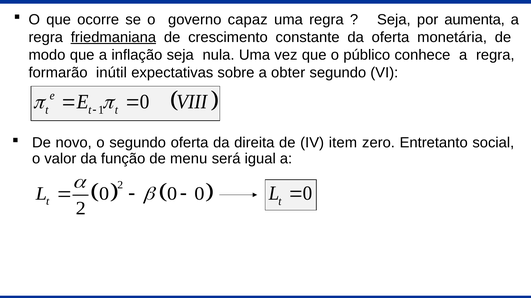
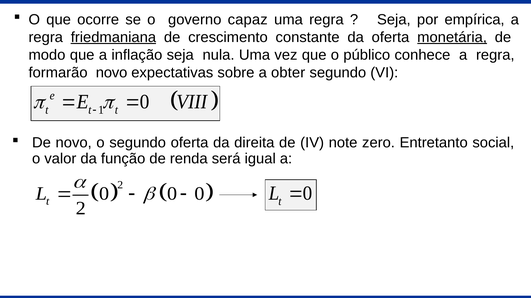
aumenta: aumenta -> empírica
monetária underline: none -> present
formarão inútil: inútil -> novo
item: item -> note
menu: menu -> renda
